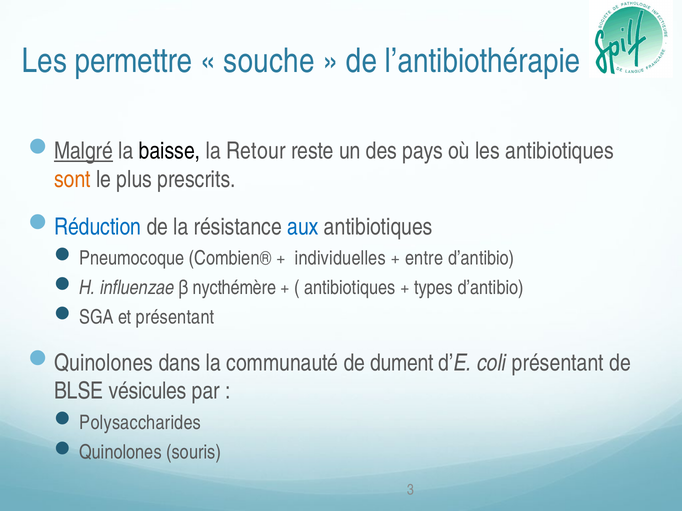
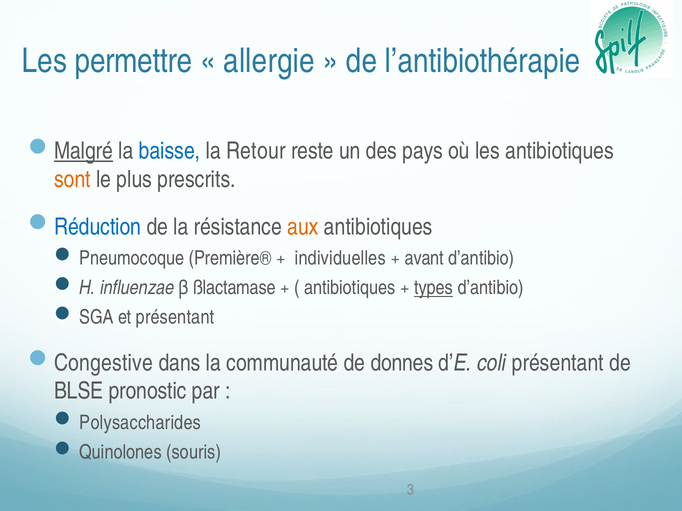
souche: souche -> allergie
baisse colour: black -> blue
aux colour: blue -> orange
Combien®: Combien® -> Première®
entre: entre -> avant
nycthémère: nycthémère -> ßlactamase
types underline: none -> present
Quinolones at (104, 363): Quinolones -> Congestive
dument: dument -> donnes
vésicules: vésicules -> pronostic
